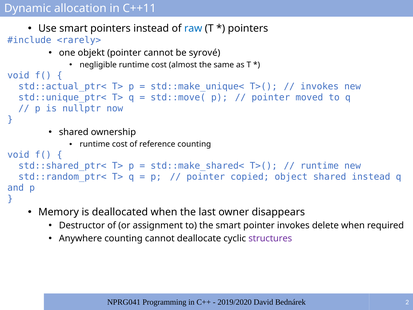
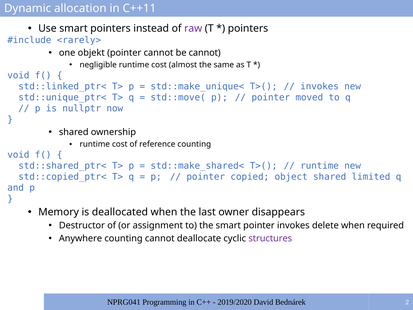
raw colour: blue -> purple
be syrové: syrové -> cannot
std::actual_ptr<: std::actual_ptr< -> std::linked_ptr<
std::random_ptr<: std::random_ptr< -> std::copied_ptr<
shared instead: instead -> limited
